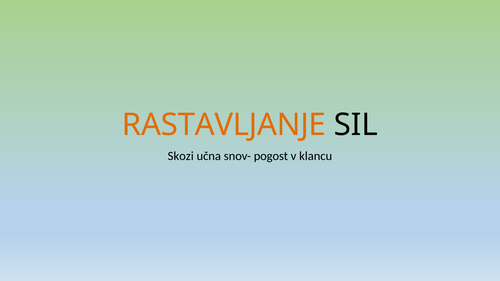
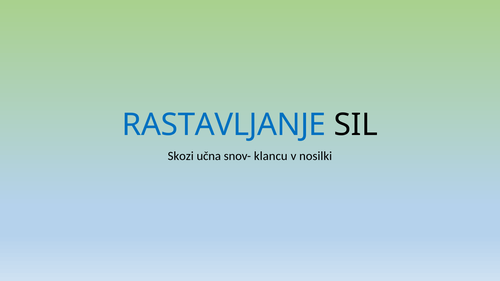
RASTAVLJANJE colour: orange -> blue
pogost: pogost -> klancu
klancu: klancu -> nosilki
